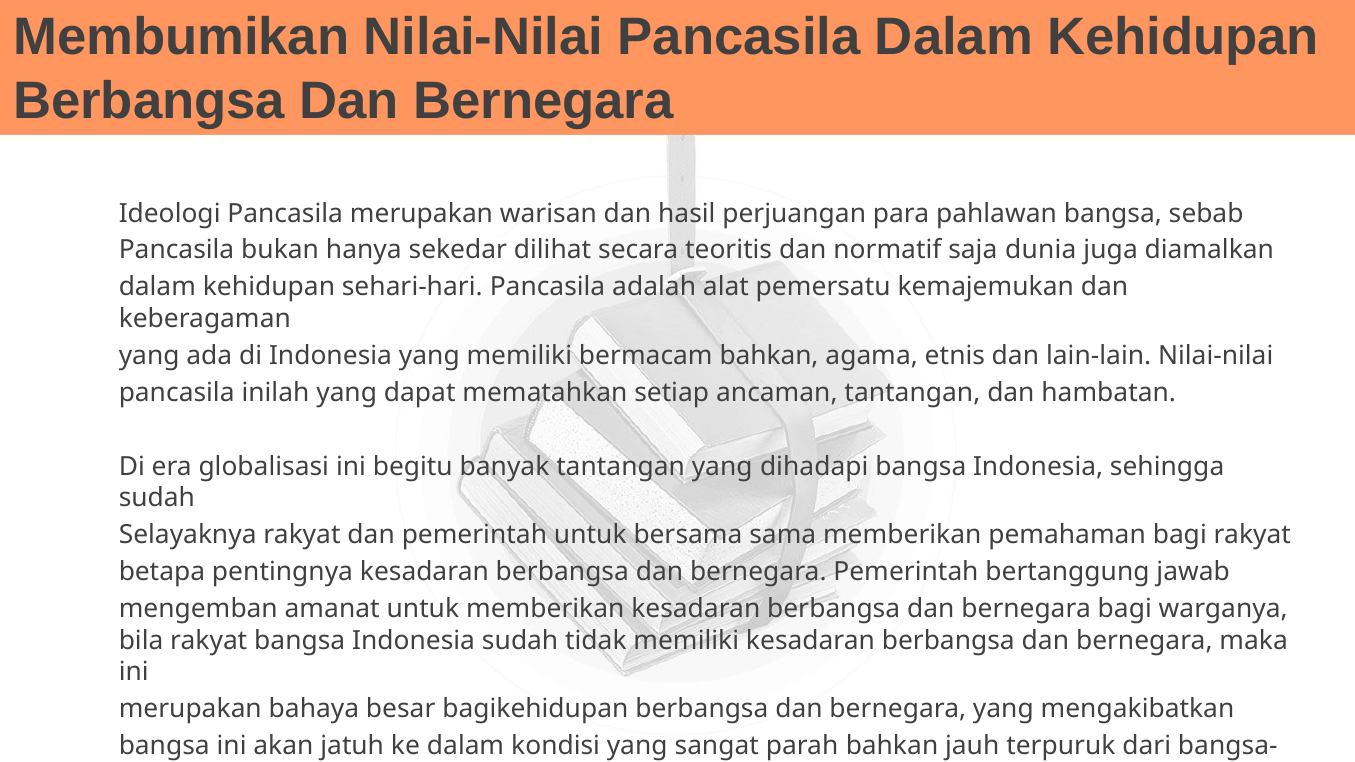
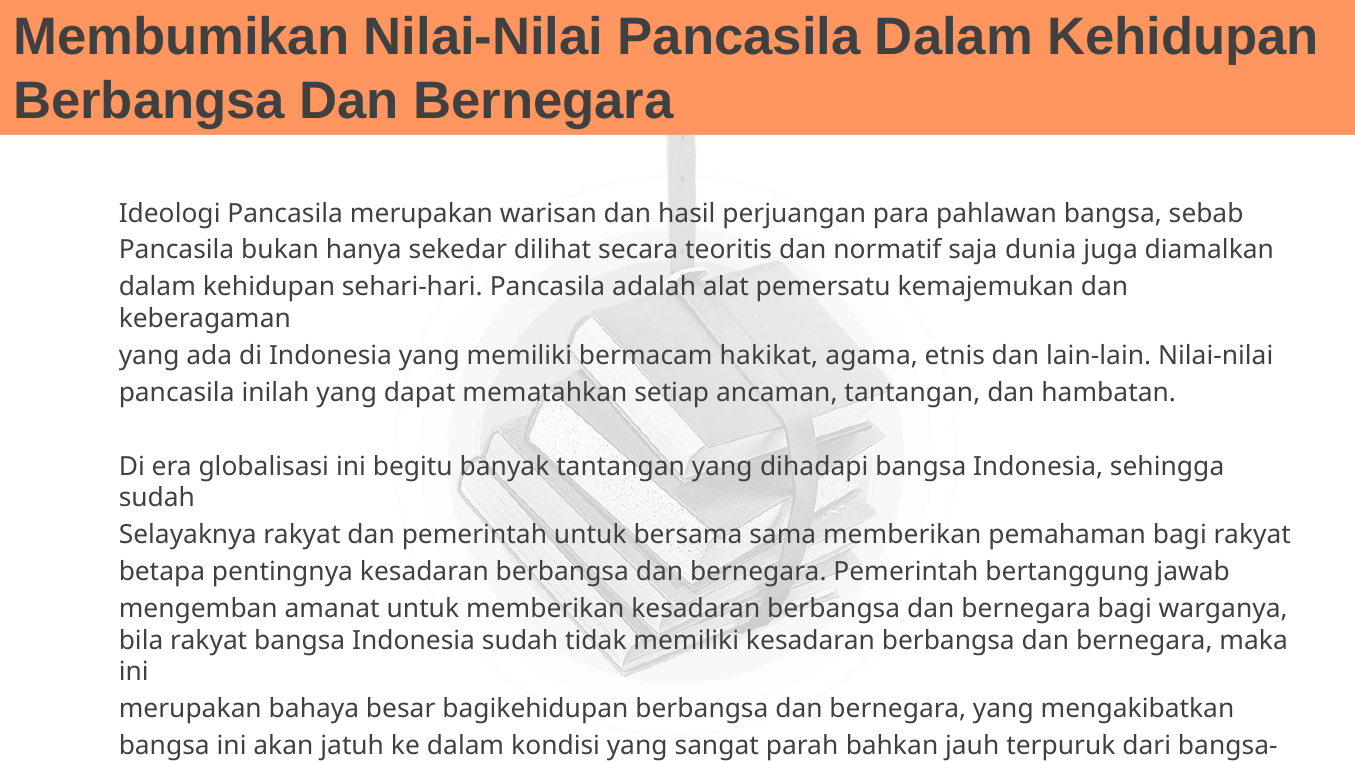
bermacam bahkan: bahkan -> hakikat
